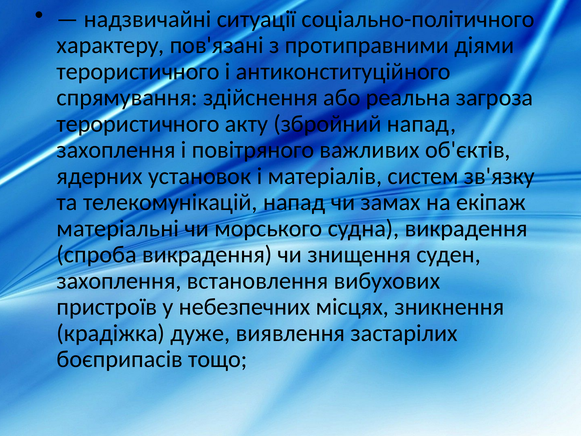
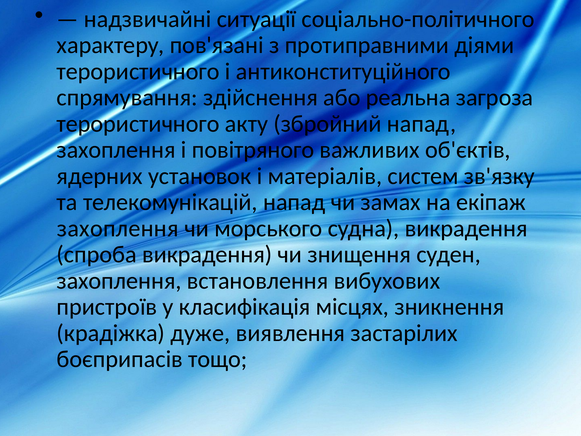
матеріальні at (118, 228): матеріальні -> захоплення
небезпечних: небезпечних -> класифікація
